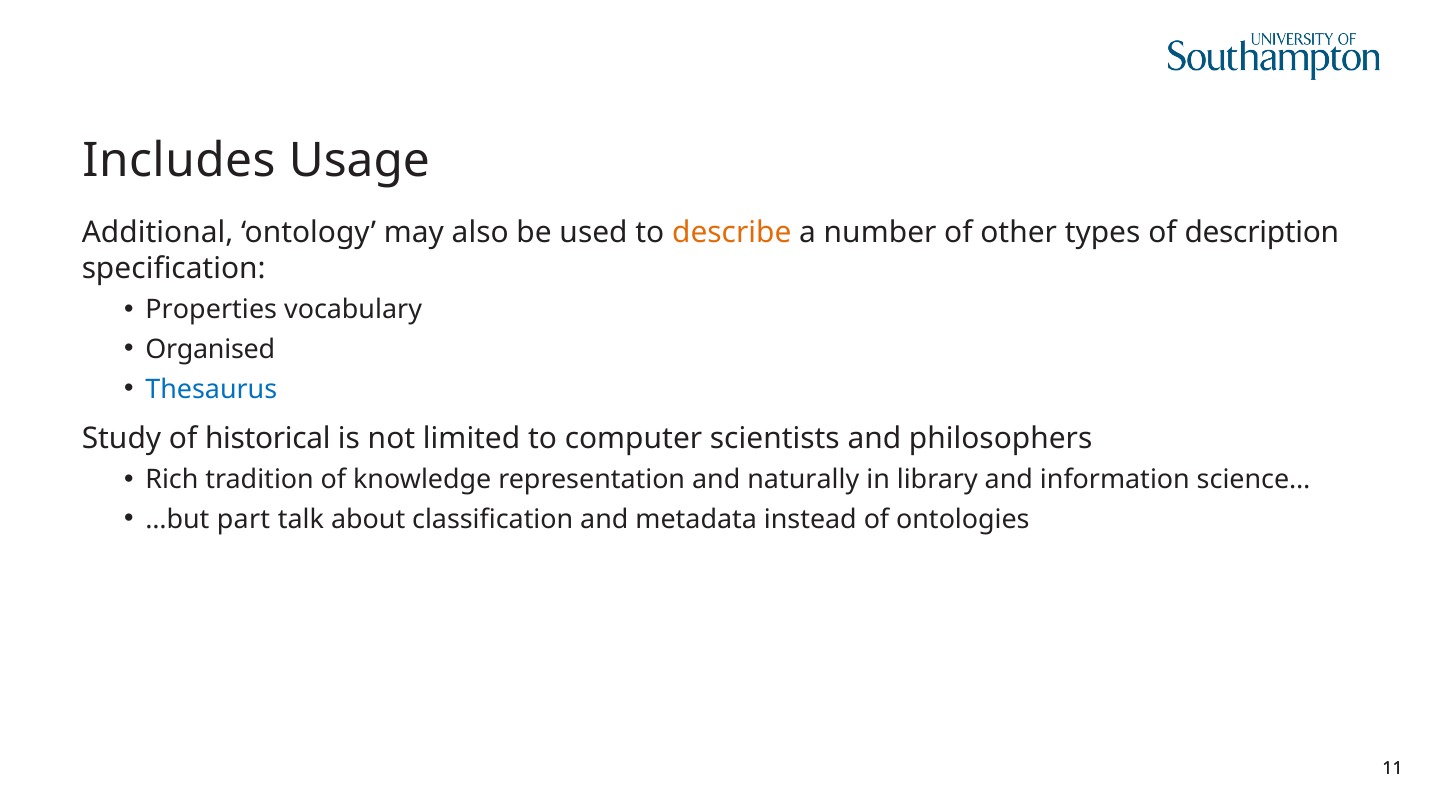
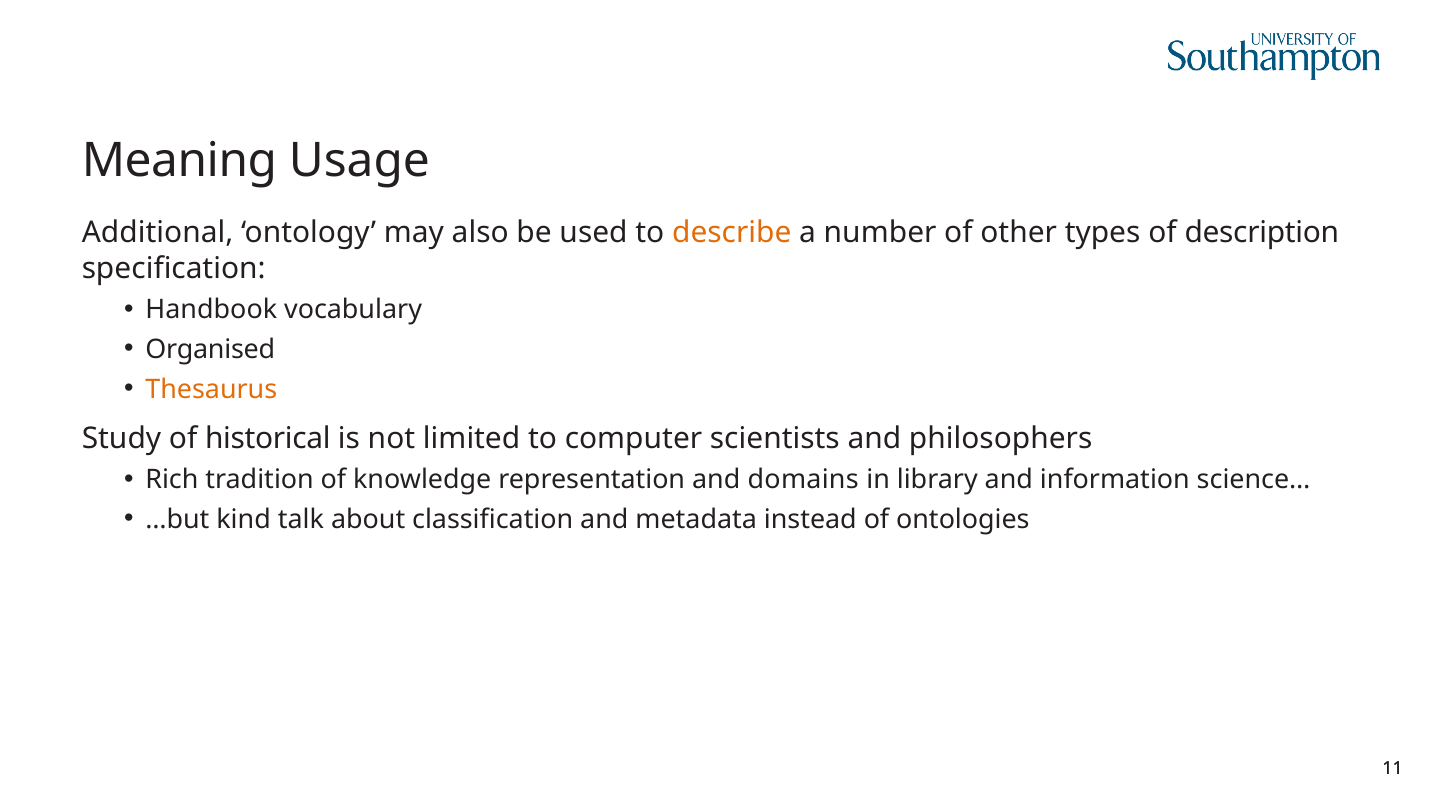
Includes: Includes -> Meaning
Properties: Properties -> Handbook
Thesaurus colour: blue -> orange
naturally: naturally -> domains
part: part -> kind
